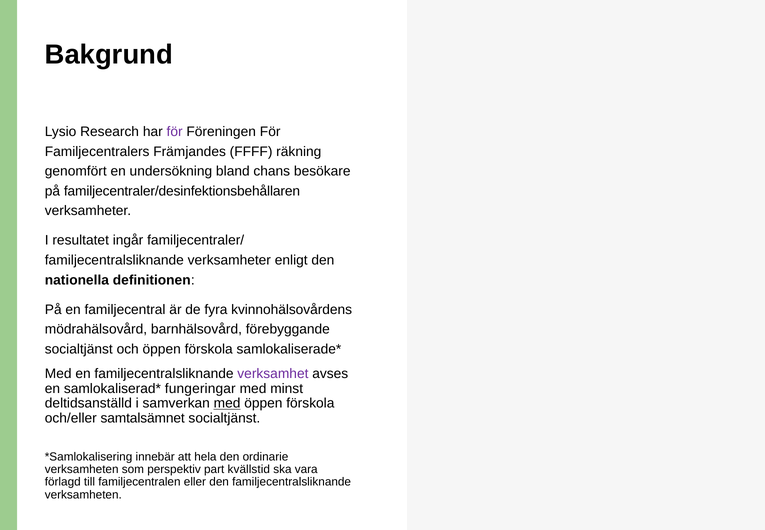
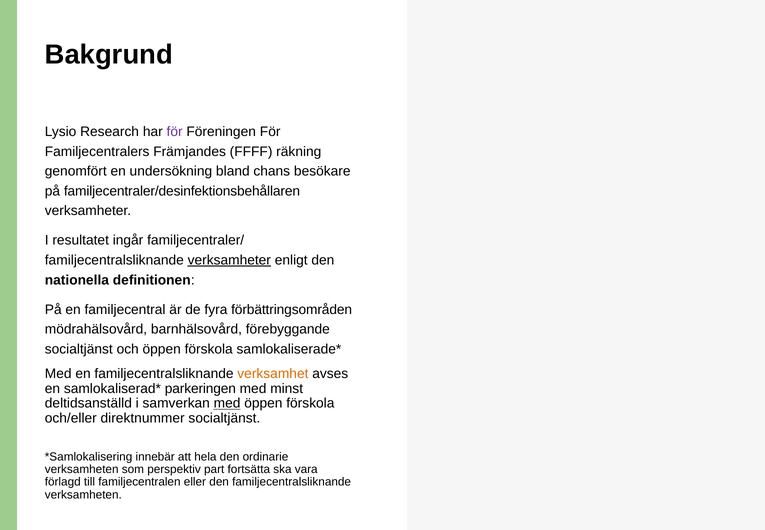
verksamheter at (229, 260) underline: none -> present
kvinnohälsovårdens: kvinnohälsovårdens -> förbättringsområden
verksamhet colour: purple -> orange
fungeringar: fungeringar -> parkeringen
samtalsämnet: samtalsämnet -> direktnummer
kvällstid: kvällstid -> fortsätta
